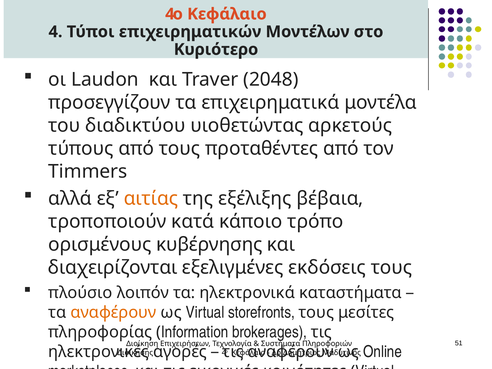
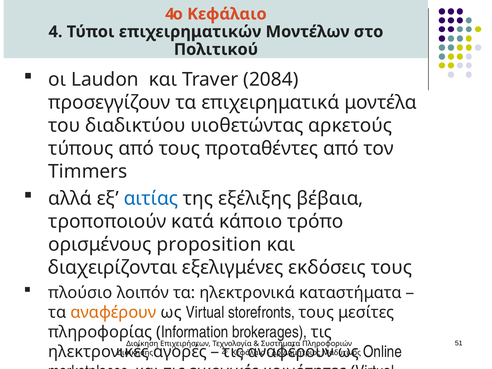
Κυριότερο: Κυριότερο -> Πολιτικού
2048: 2048 -> 2084
αιτίας colour: orange -> blue
κυβέρνησης: κυβέρνησης -> proposition
